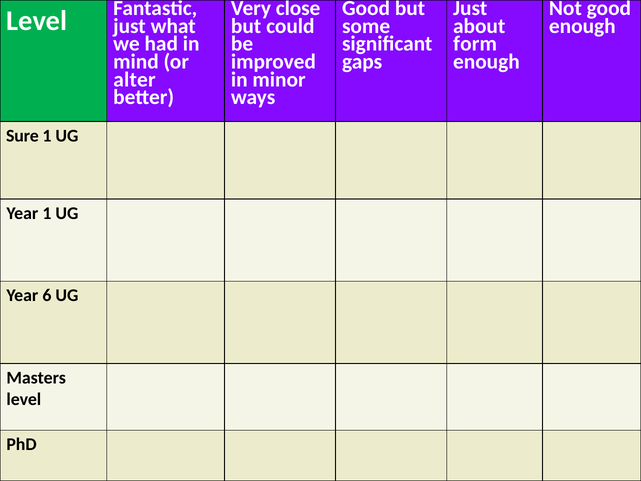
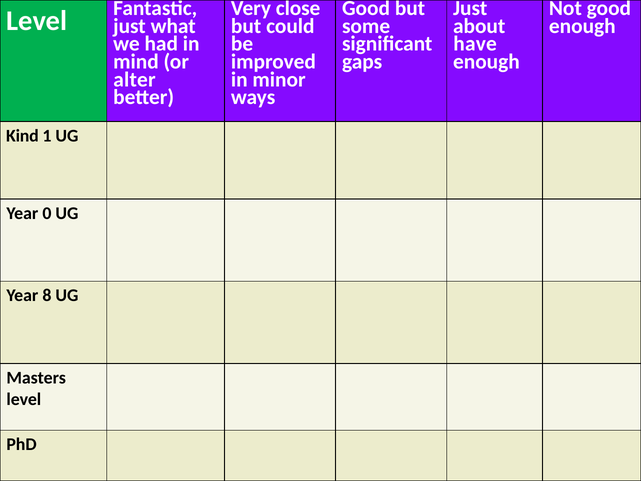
form: form -> have
Sure: Sure -> Kind
Year 1: 1 -> 0
6: 6 -> 8
